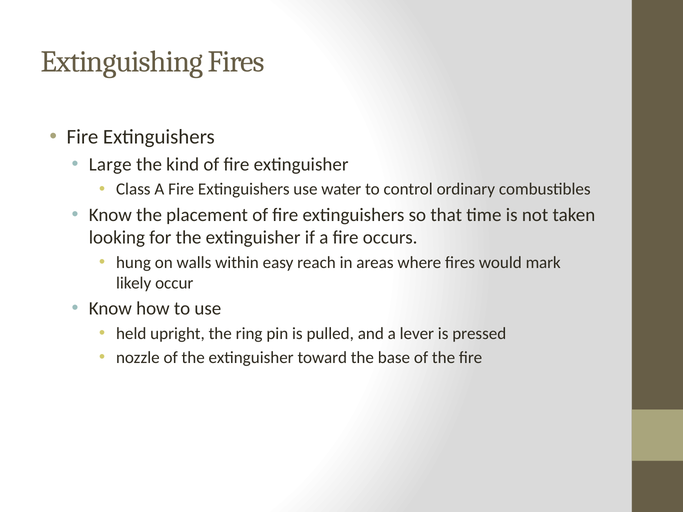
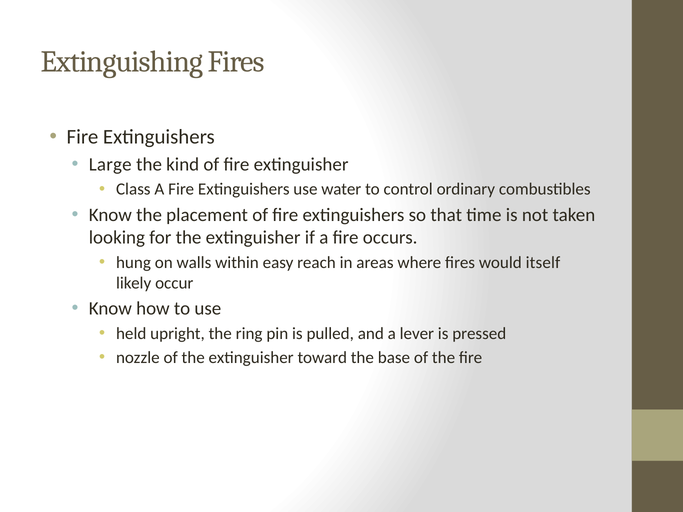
mark: mark -> itself
